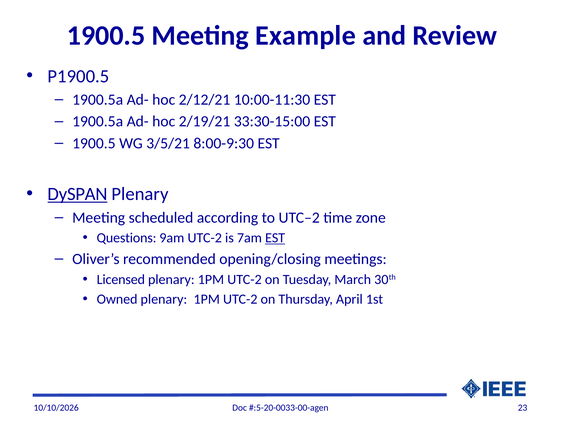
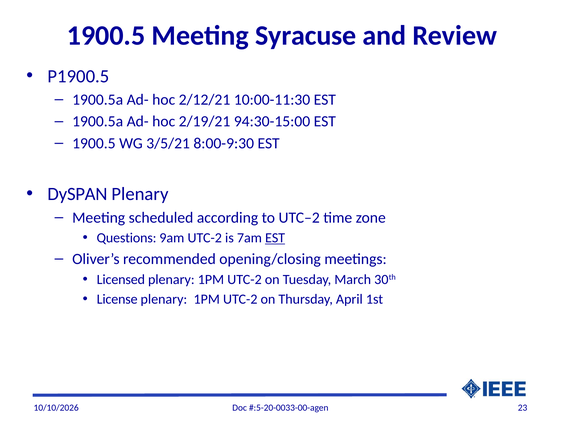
Example: Example -> Syracuse
33:30-15:00: 33:30-15:00 -> 94:30-15:00
DySPAN underline: present -> none
Owned: Owned -> License
